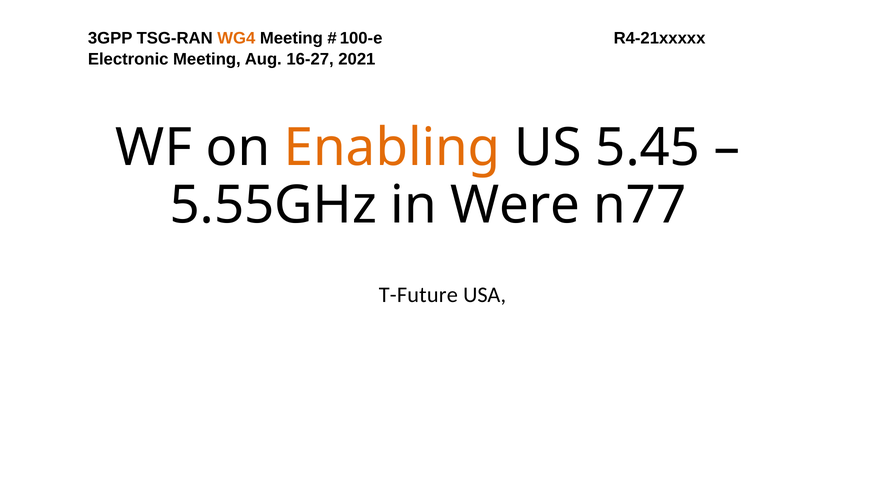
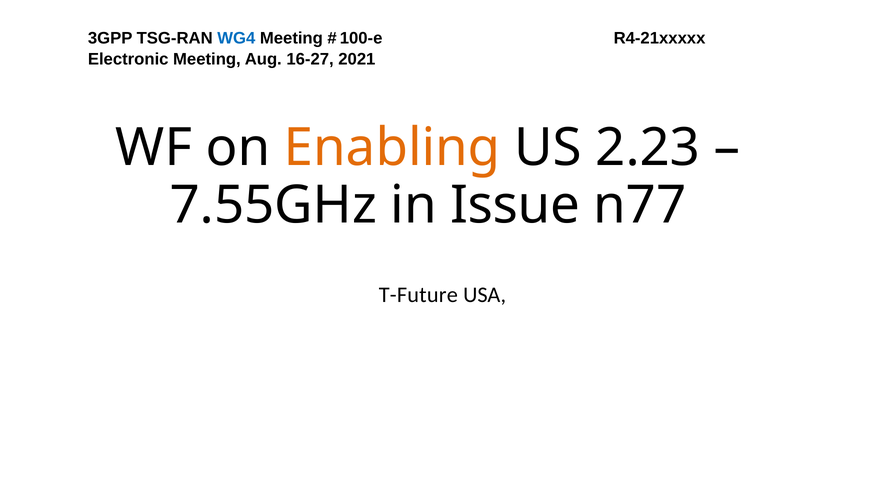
WG4 colour: orange -> blue
5.45: 5.45 -> 2.23
5.55GHz: 5.55GHz -> 7.55GHz
Were: Were -> Issue
